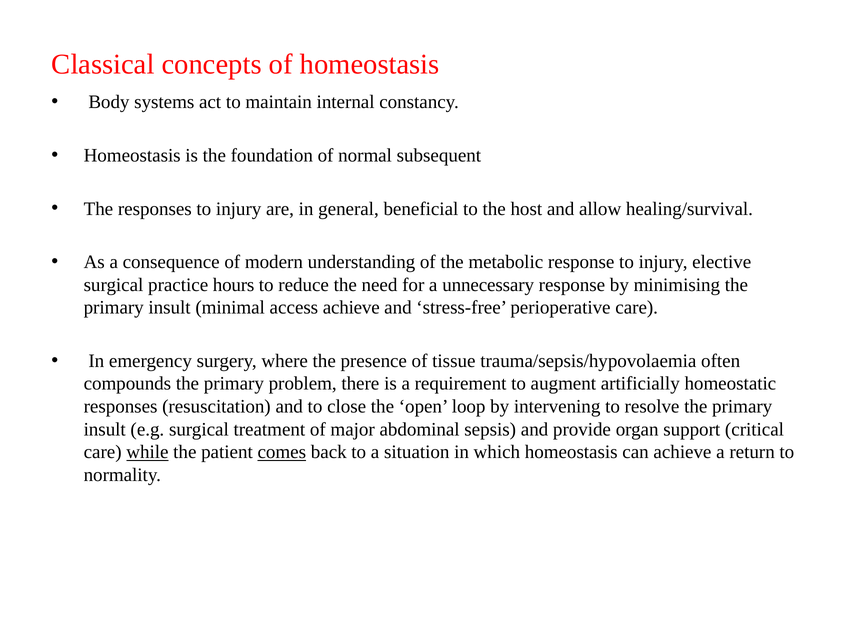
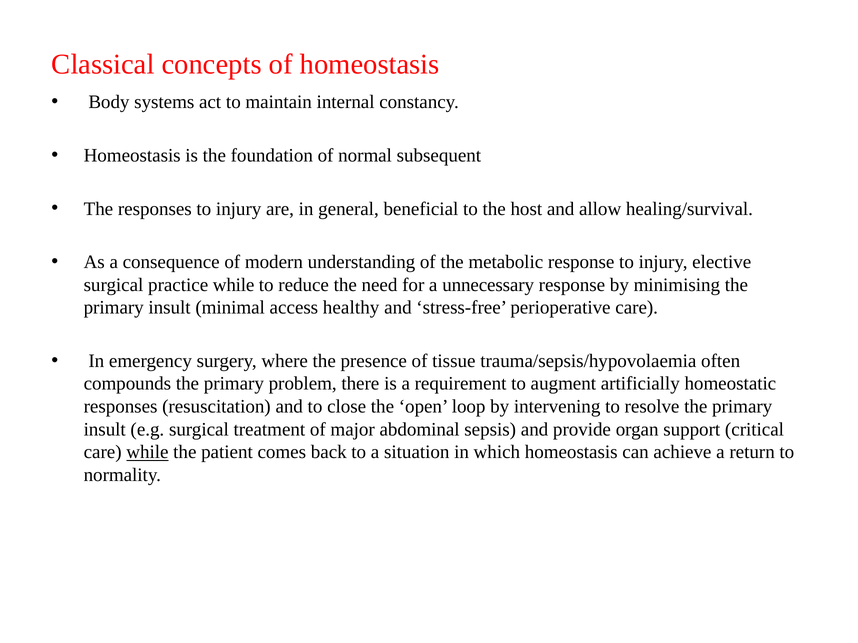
practice hours: hours -> while
access achieve: achieve -> healthy
comes underline: present -> none
